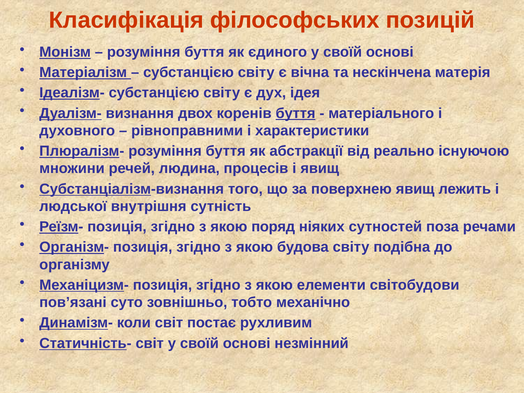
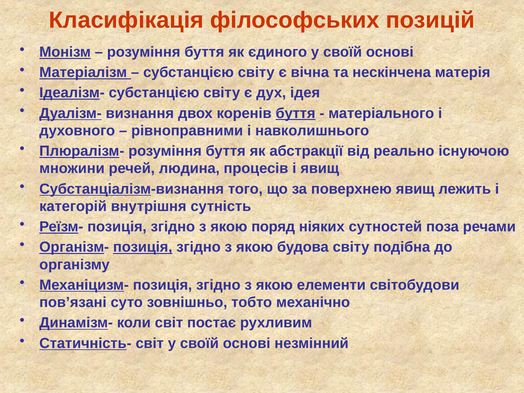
характеристики: характеристики -> навколишнього
людської: людської -> категорій
позиція at (143, 247) underline: none -> present
